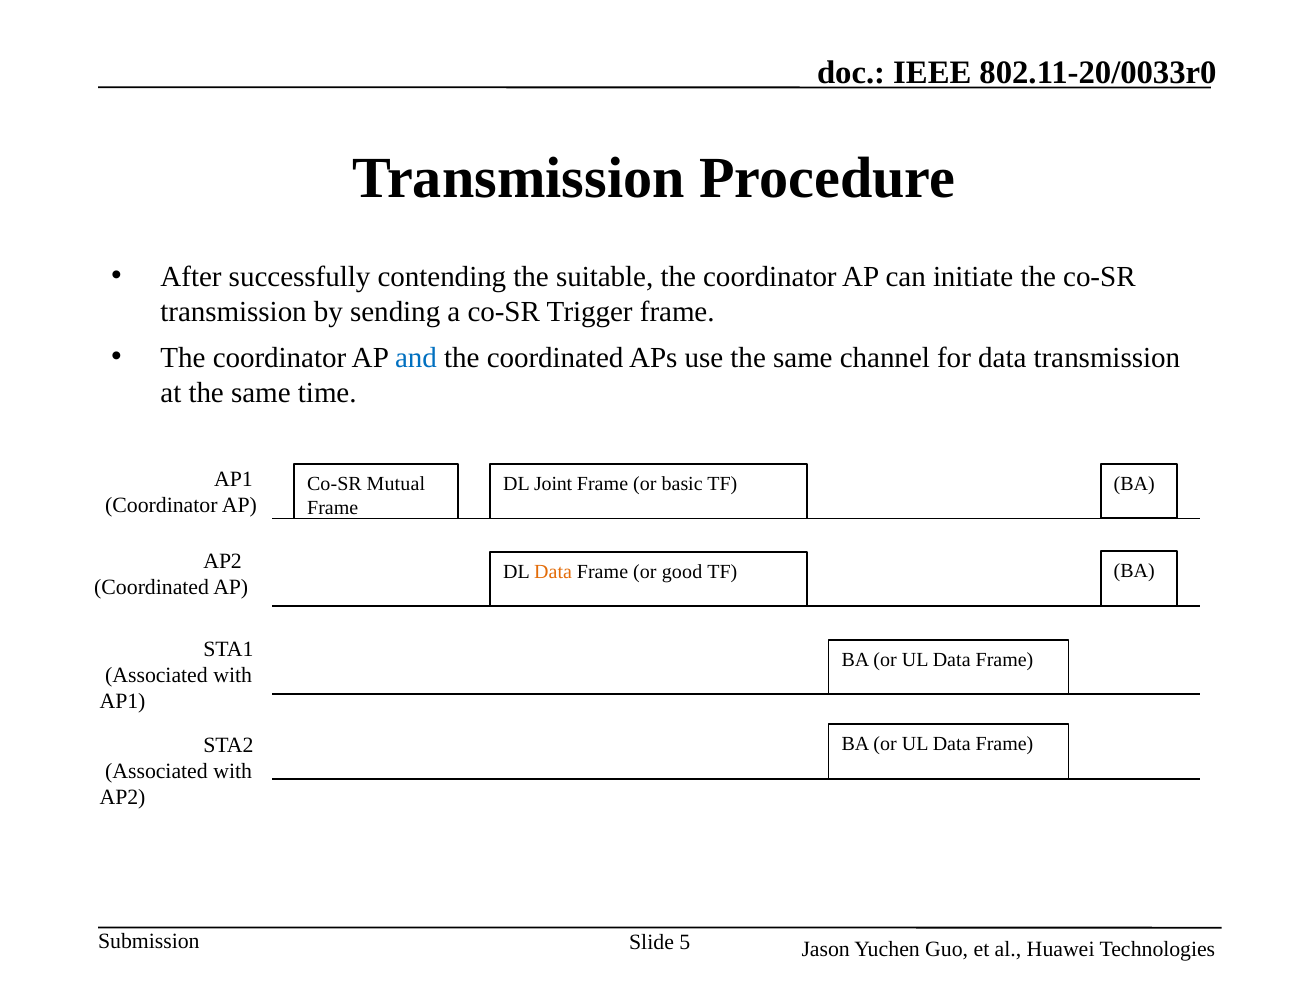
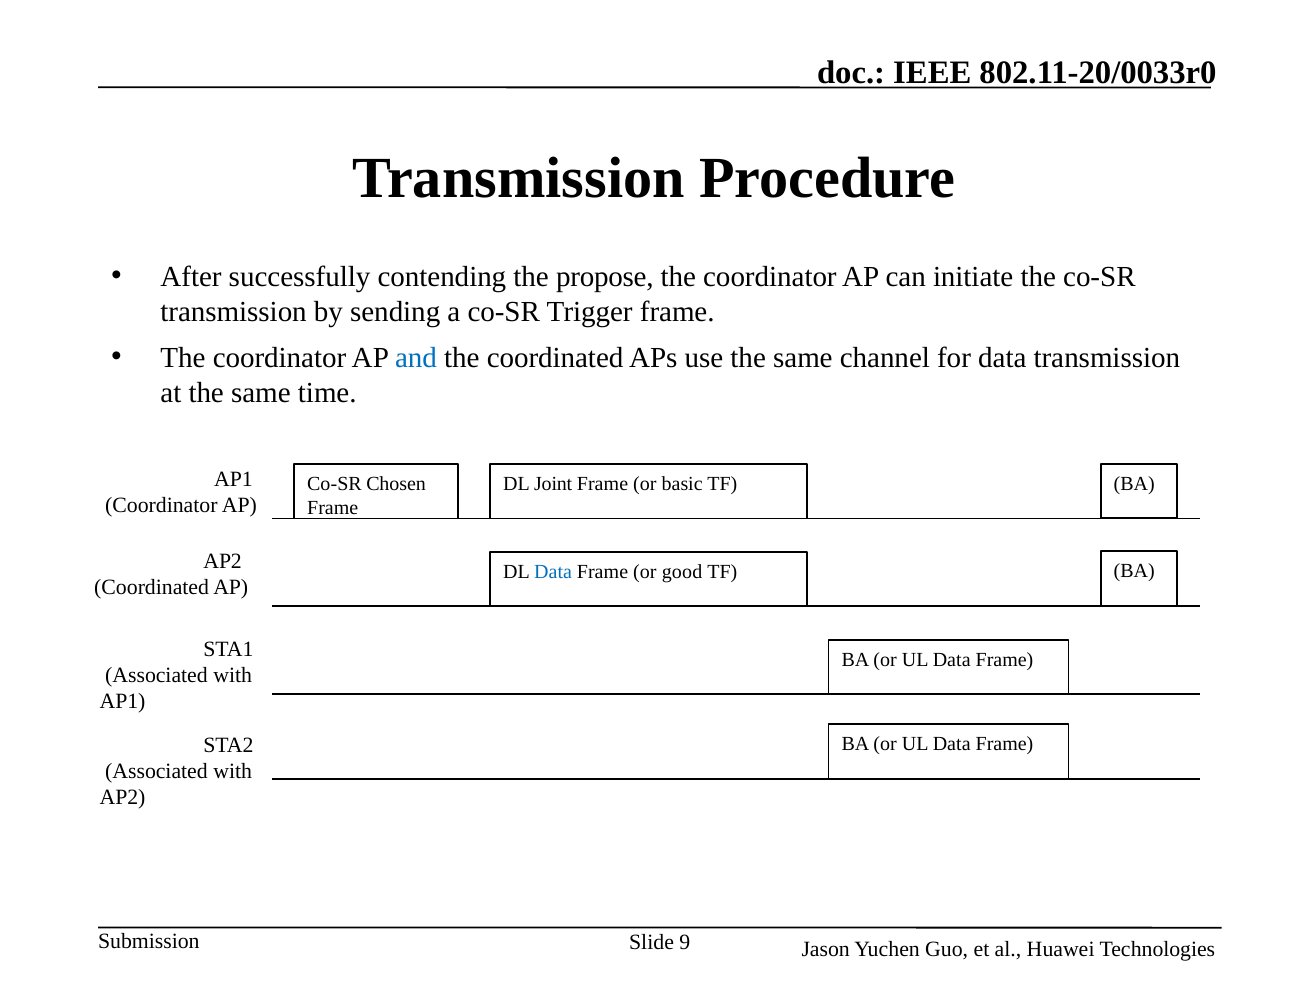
suitable: suitable -> propose
Mutual: Mutual -> Chosen
Data at (553, 571) colour: orange -> blue
5: 5 -> 9
